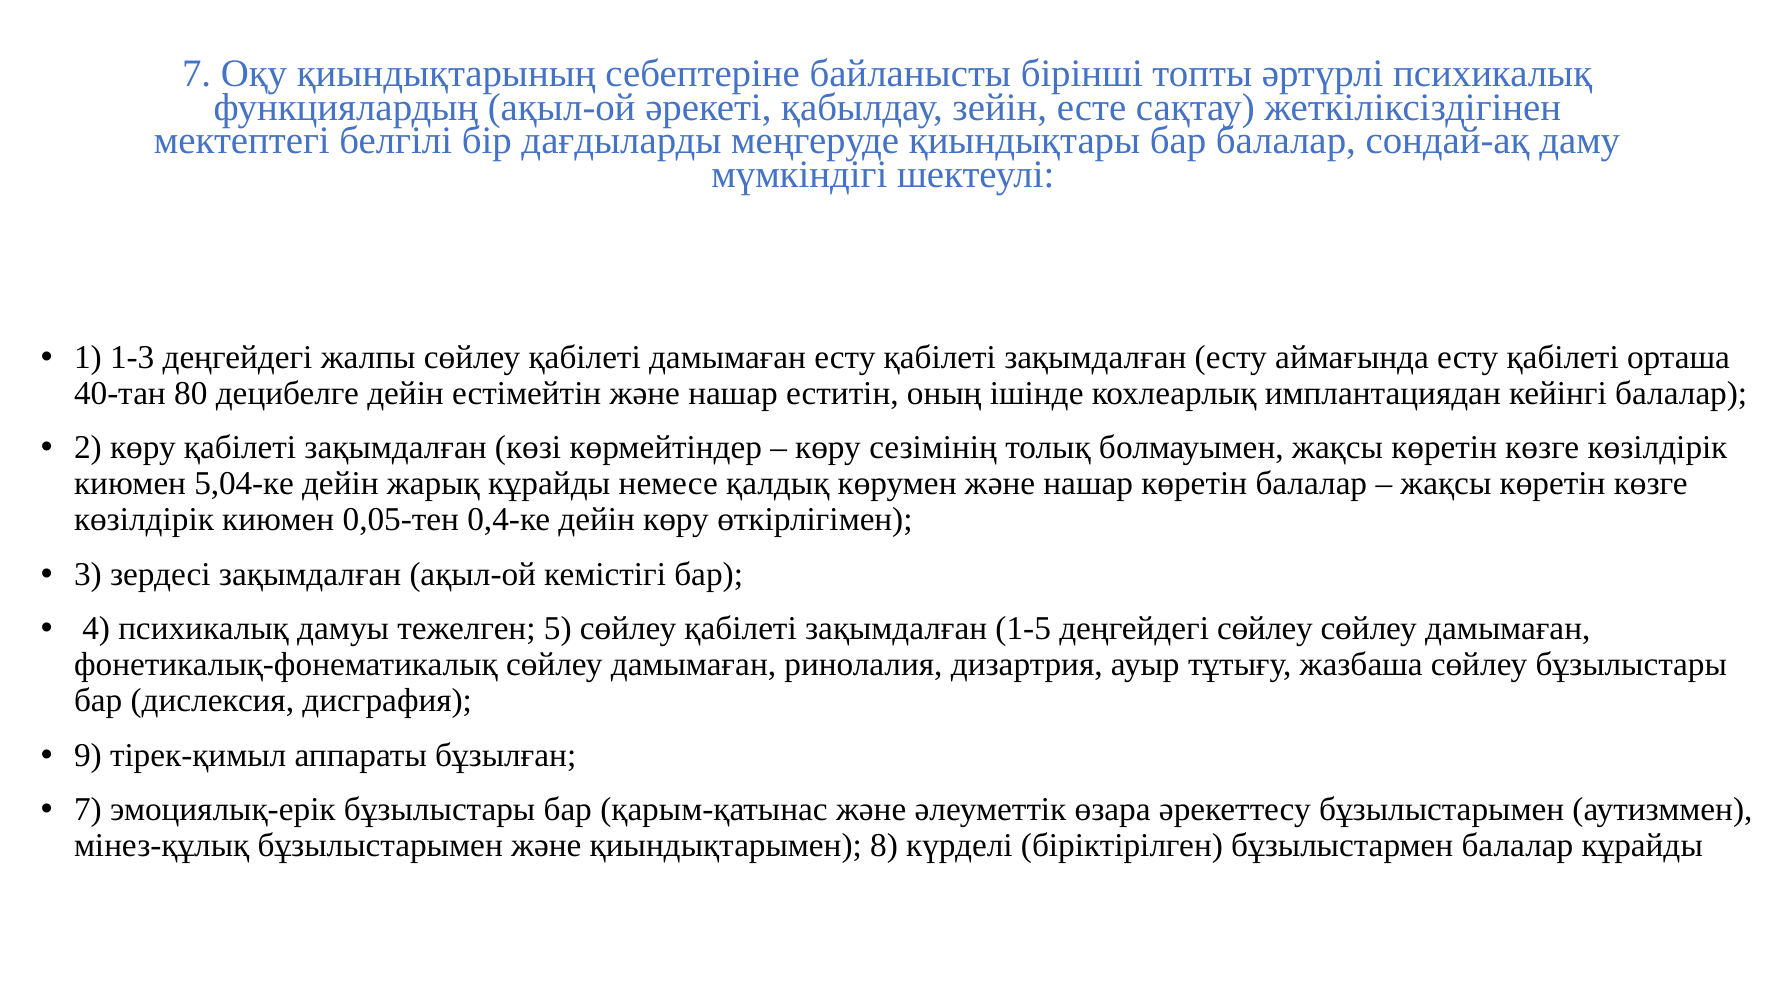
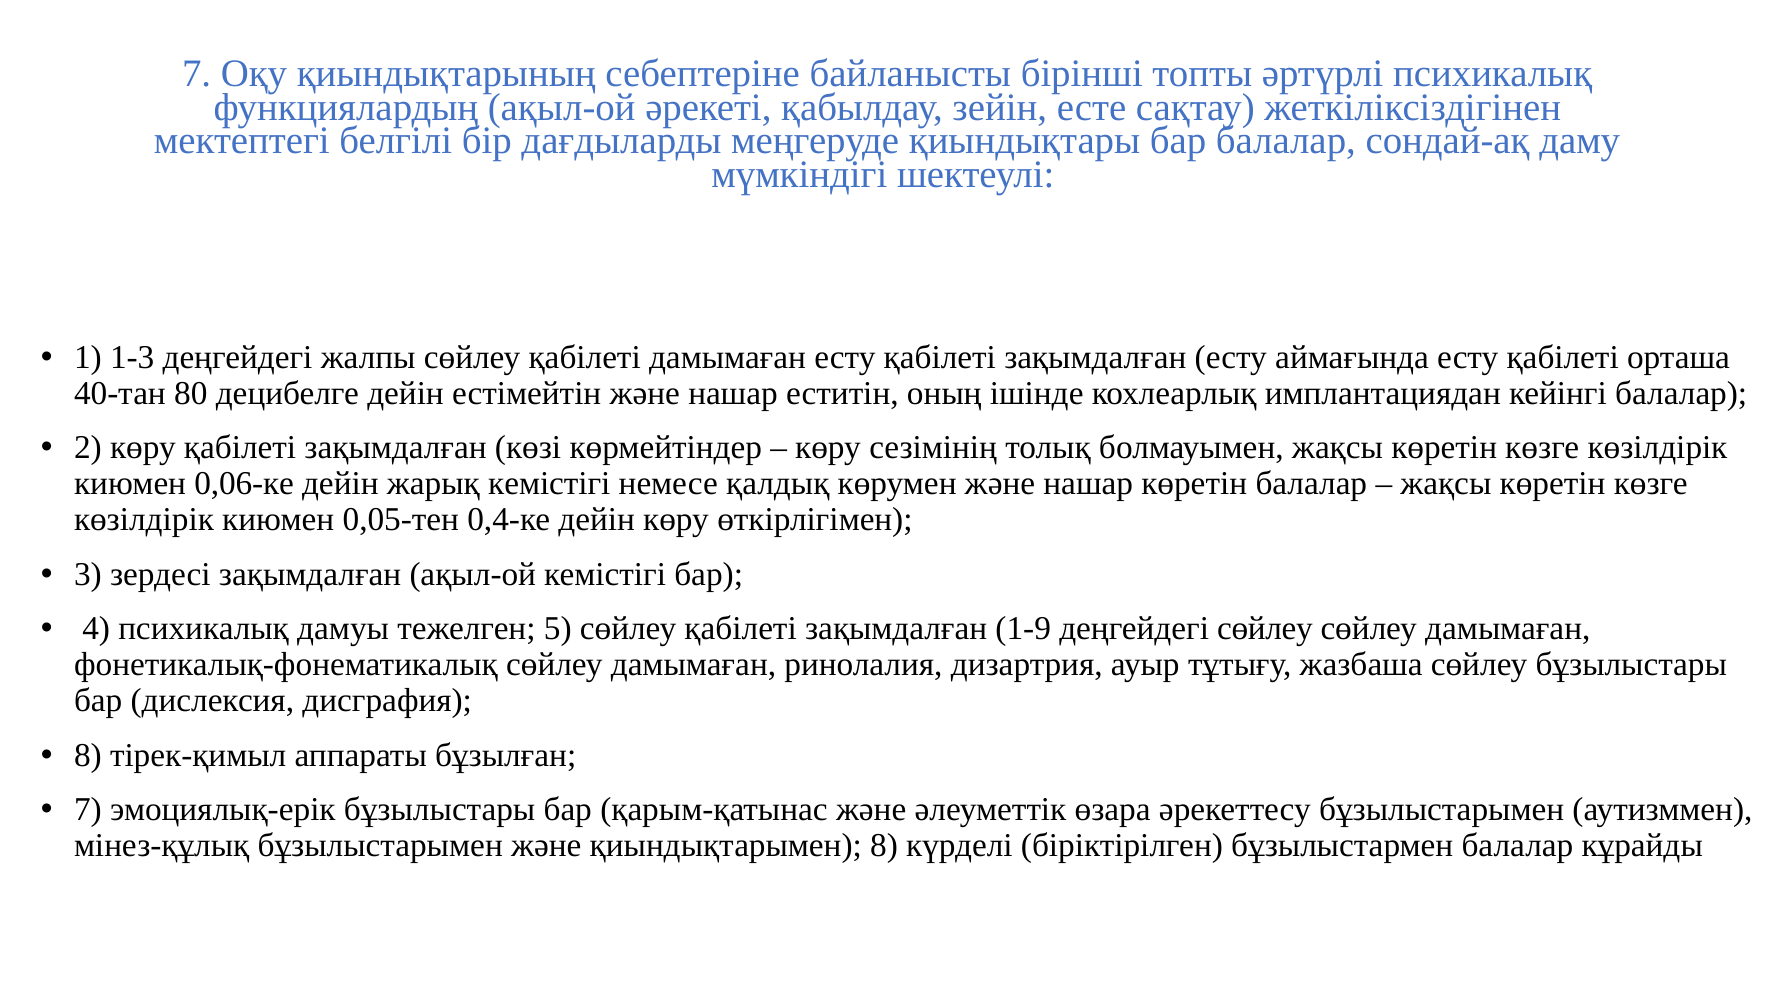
5,04-ке: 5,04-ке -> 0,06-ке
жарық кұрайды: кұрайды -> кемістігі
1-5: 1-5 -> 1-9
9 at (88, 755): 9 -> 8
